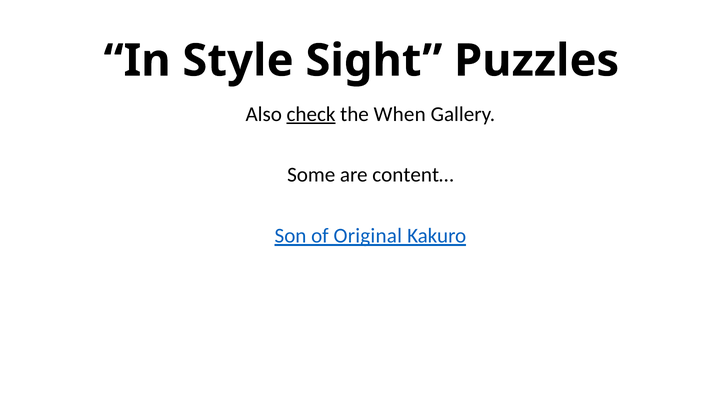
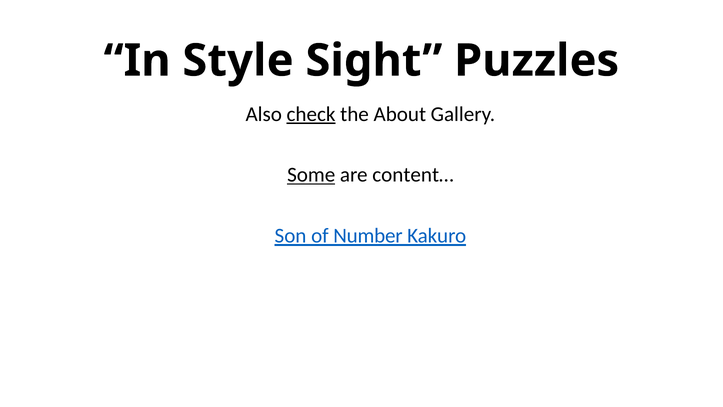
When: When -> About
Some underline: none -> present
Original: Original -> Number
